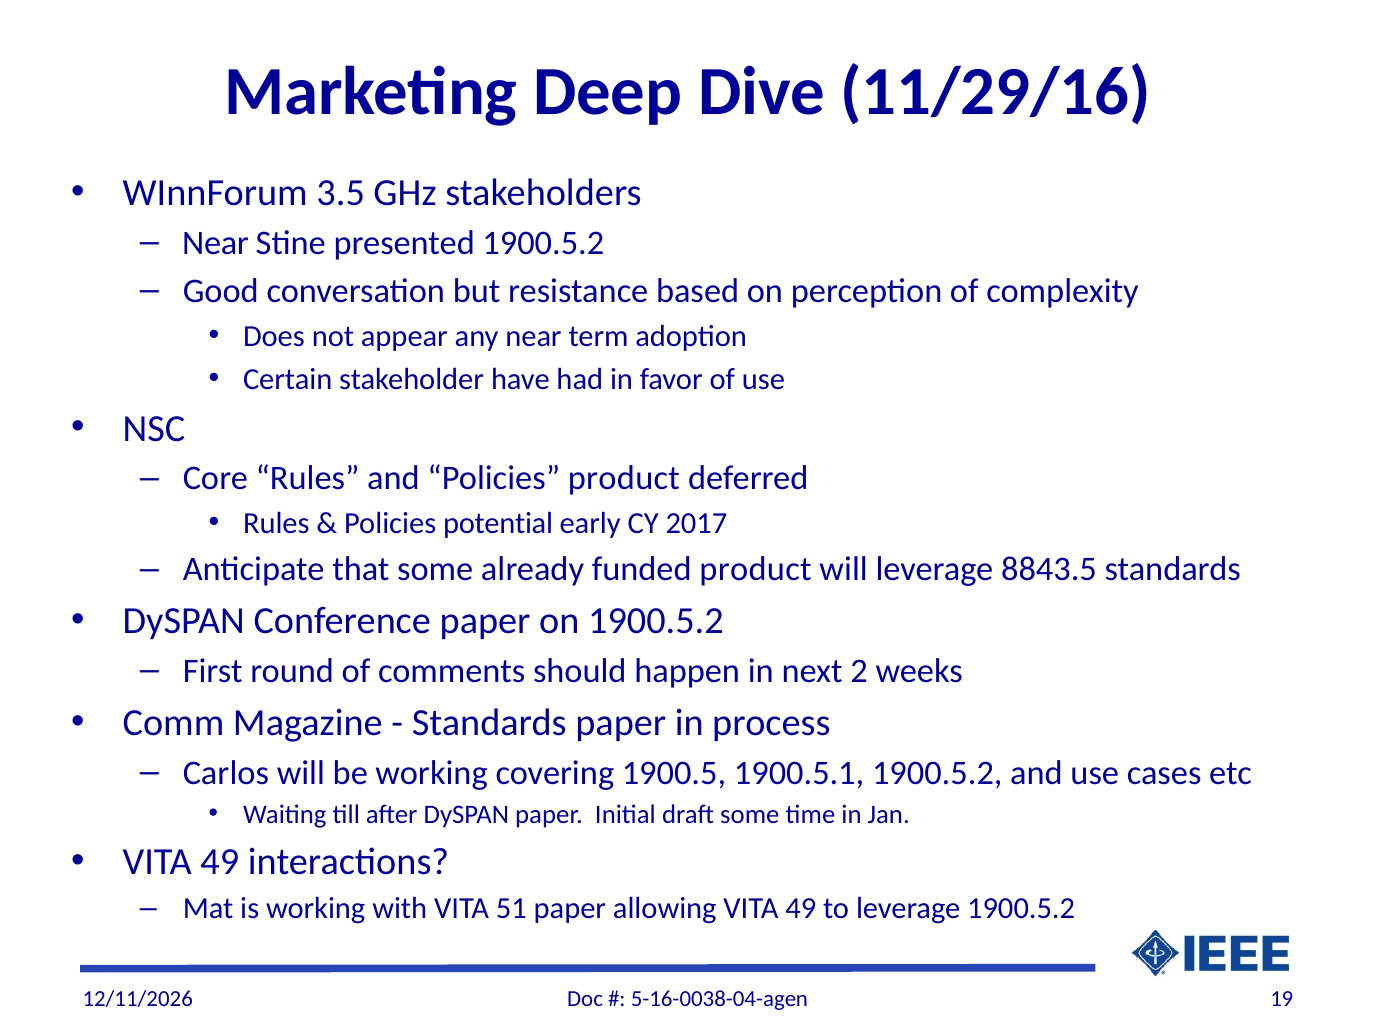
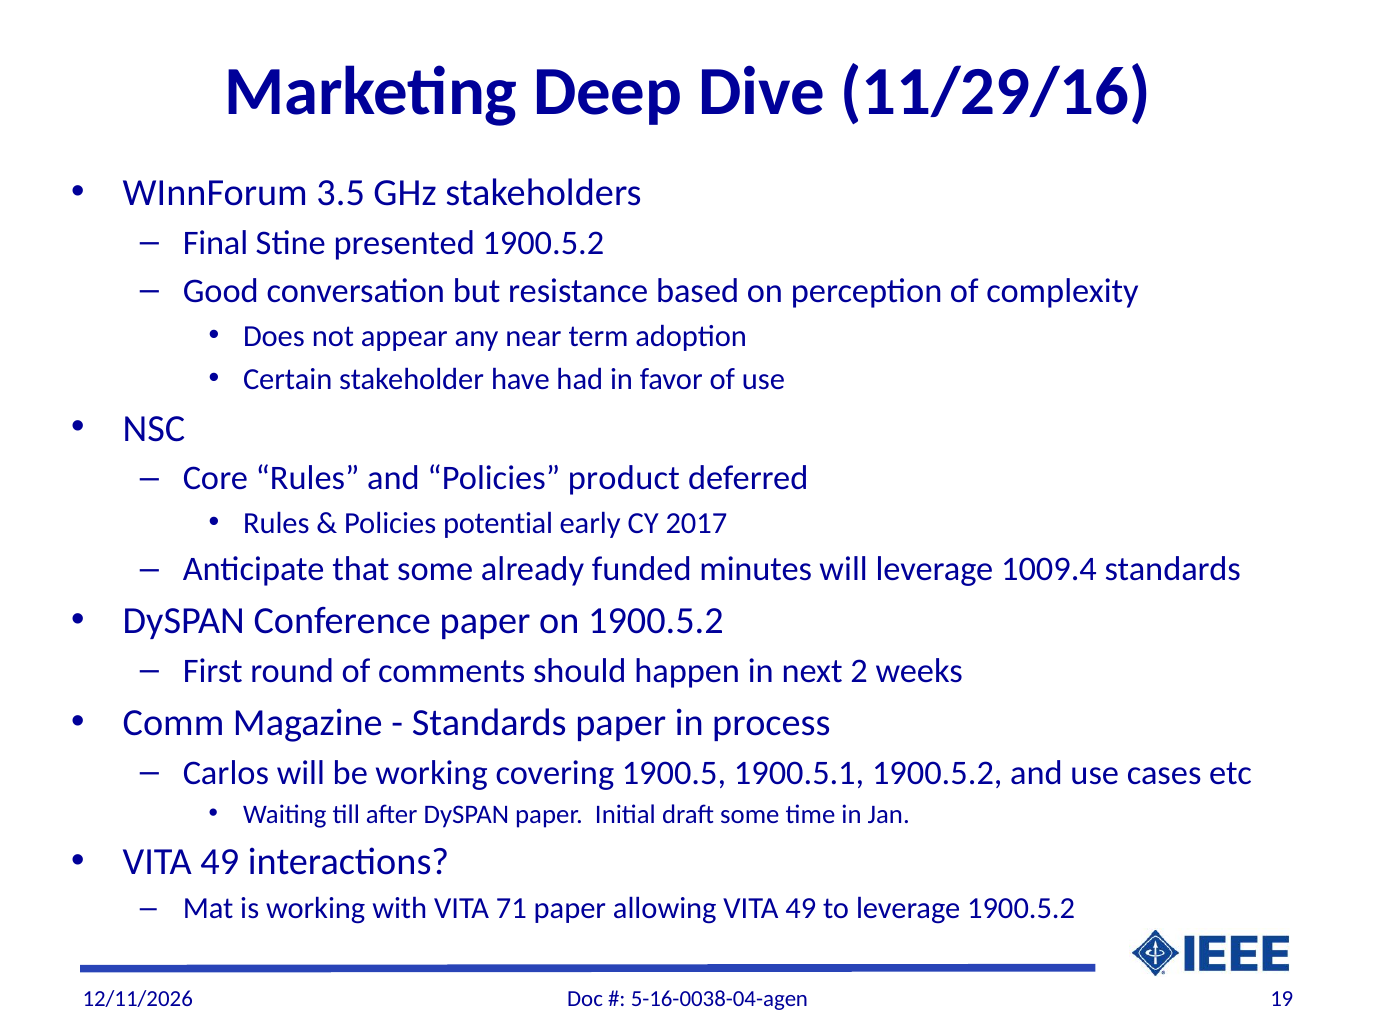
Near at (216, 243): Near -> Final
funded product: product -> minutes
8843.5: 8843.5 -> 1009.4
51: 51 -> 71
